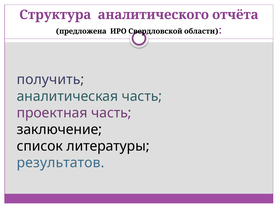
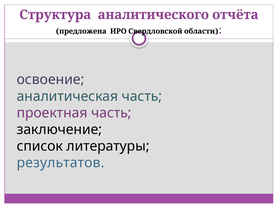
получить: получить -> освоение
